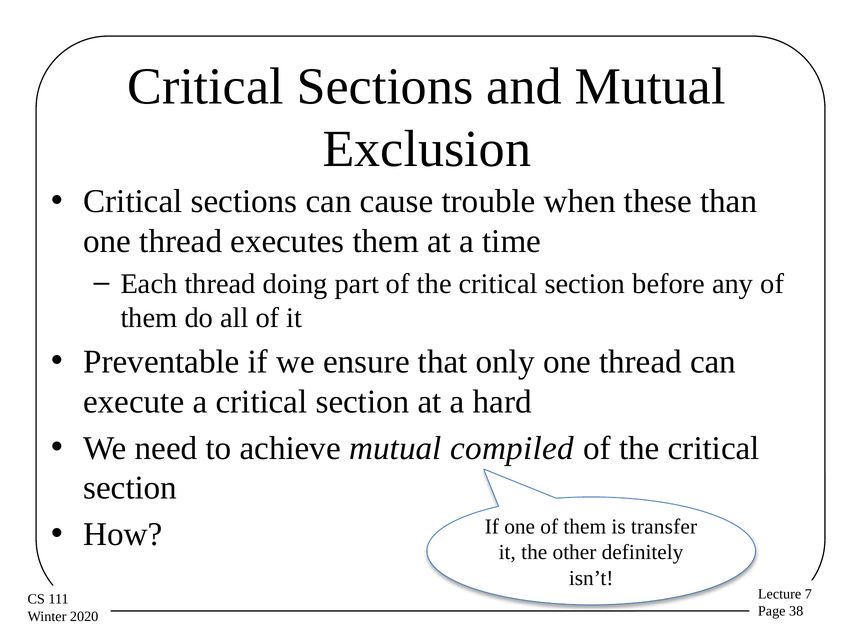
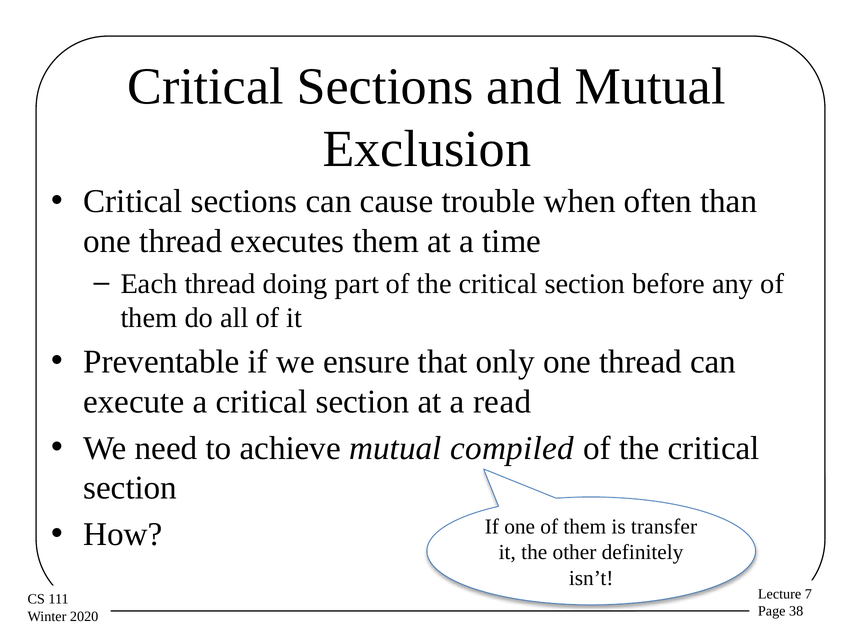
these: these -> often
hard: hard -> read
